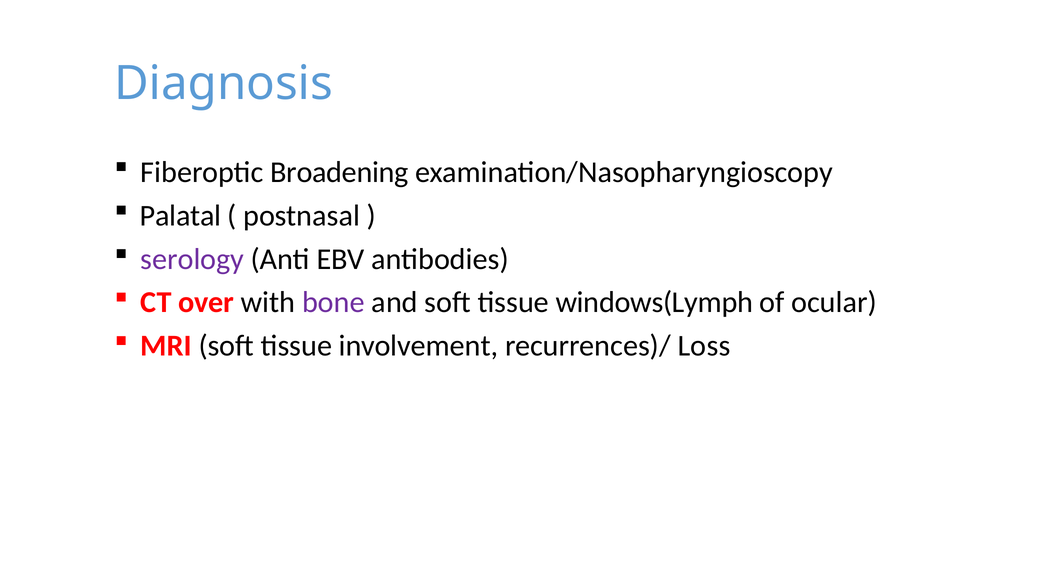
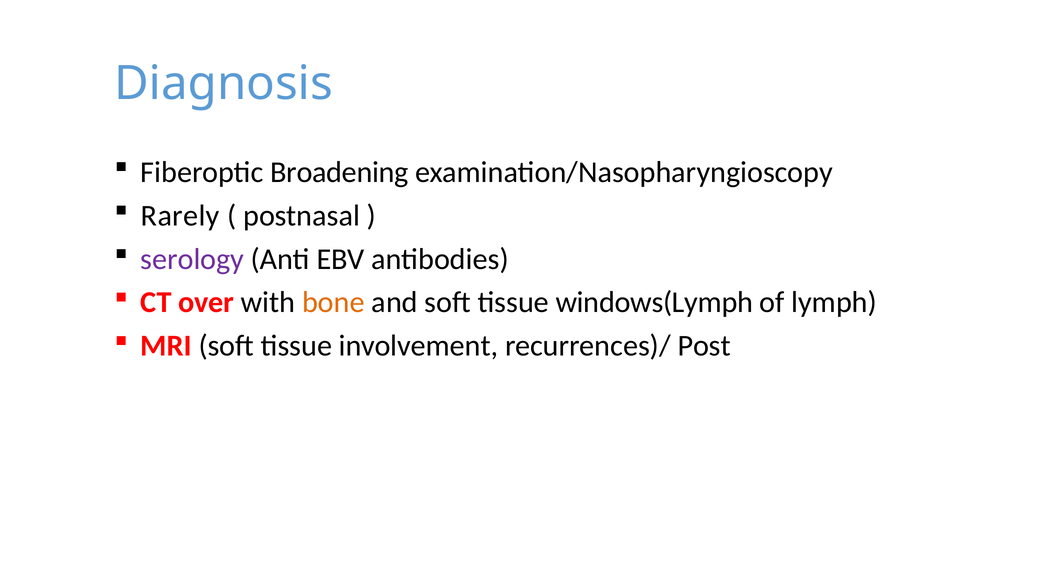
Palatal: Palatal -> Rarely
bone colour: purple -> orange
ocular: ocular -> lymph
Loss: Loss -> Post
